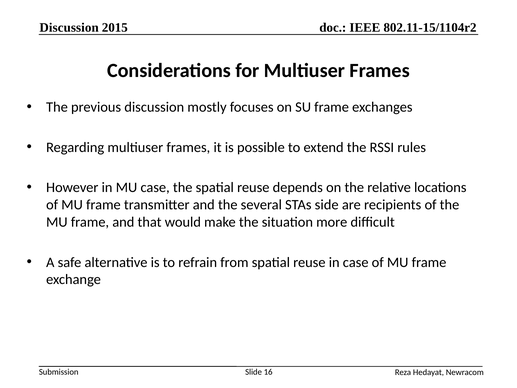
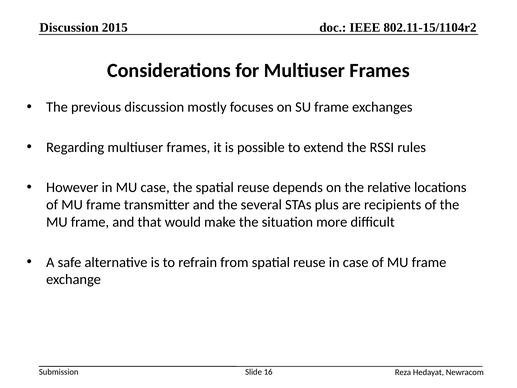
side: side -> plus
